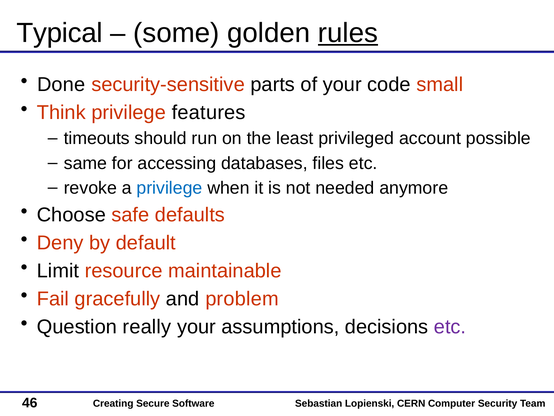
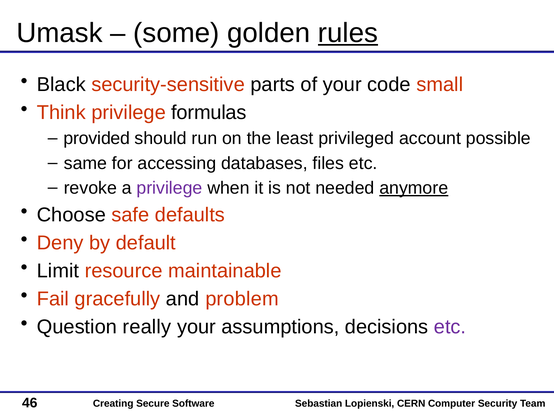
Typical: Typical -> Umask
Done: Done -> Black
features: features -> formulas
timeouts: timeouts -> provided
privilege at (169, 188) colour: blue -> purple
anymore underline: none -> present
